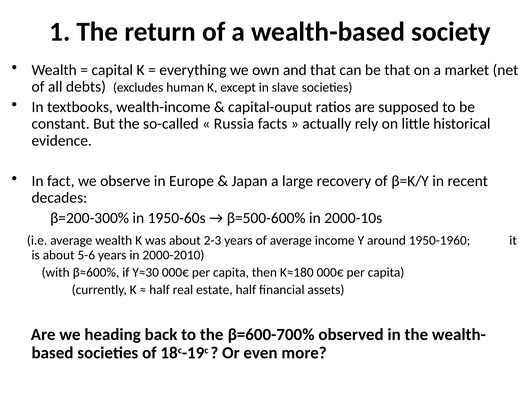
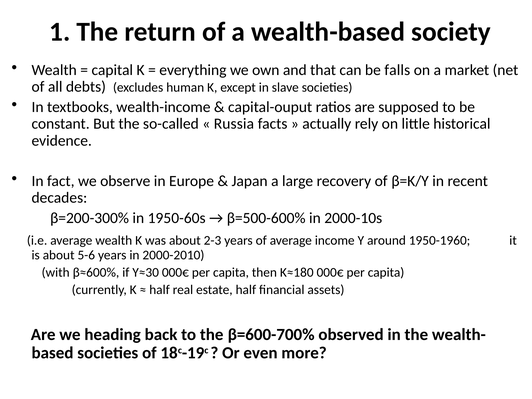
be that: that -> falls
